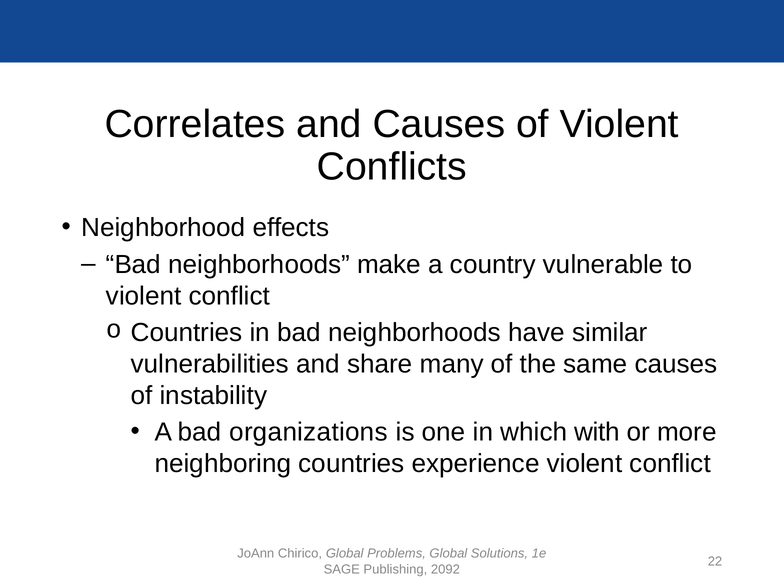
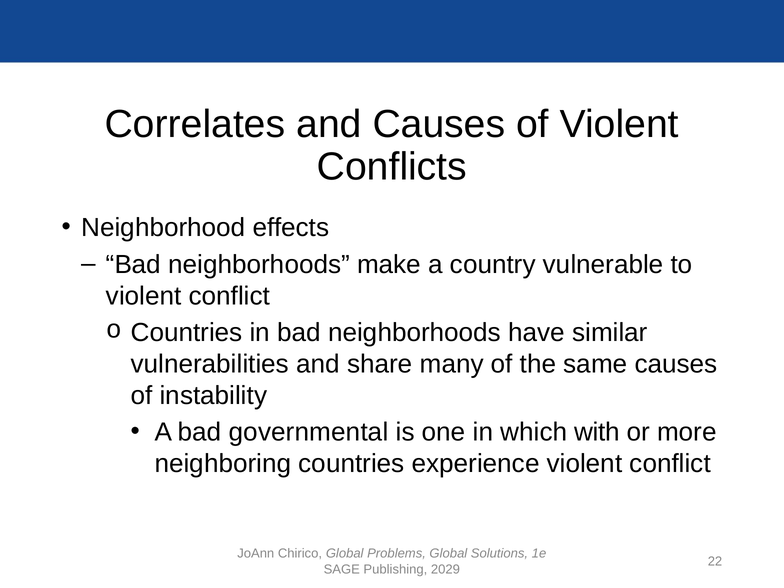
organizations: organizations -> governmental
2092: 2092 -> 2029
